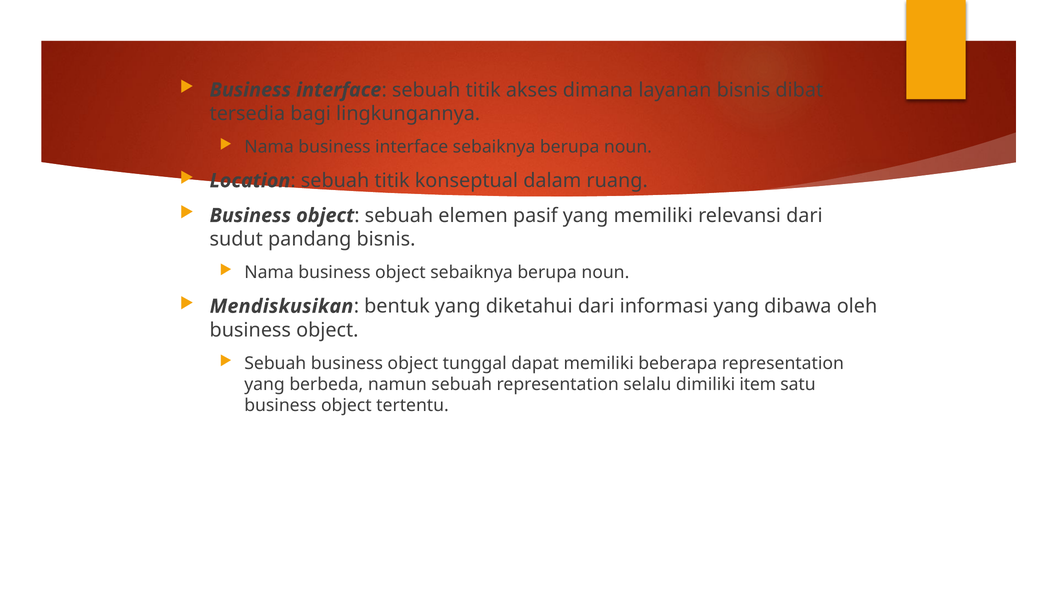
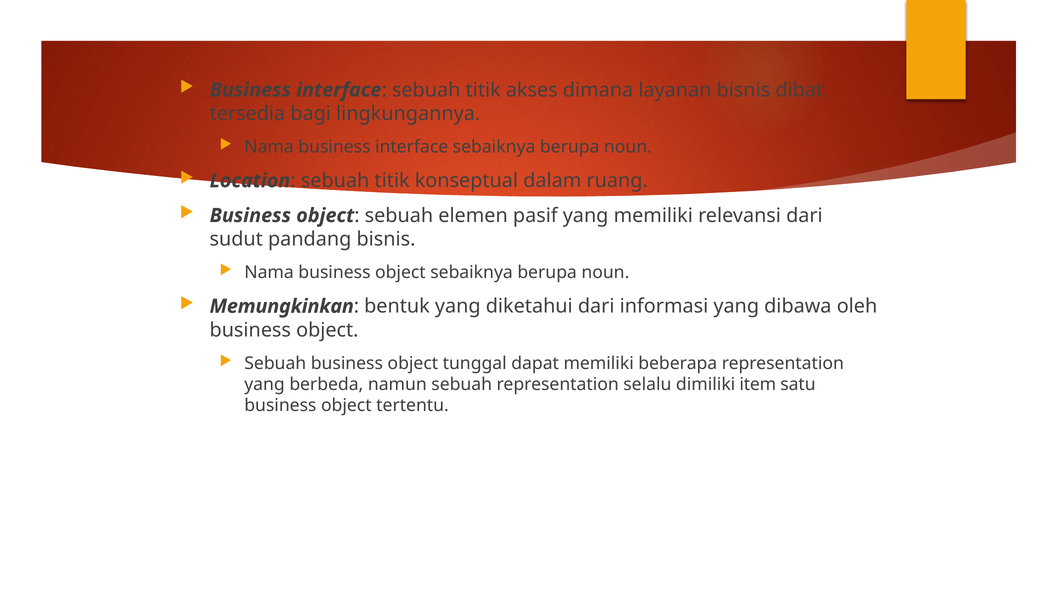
Mendiskusikan: Mendiskusikan -> Memungkinkan
